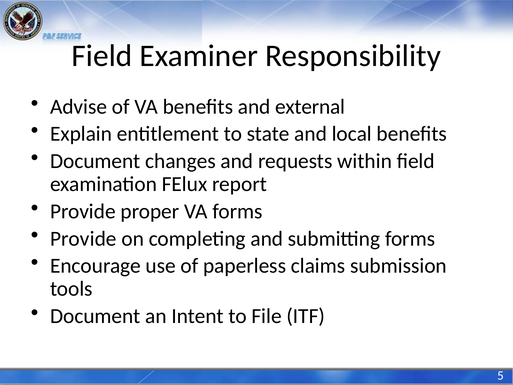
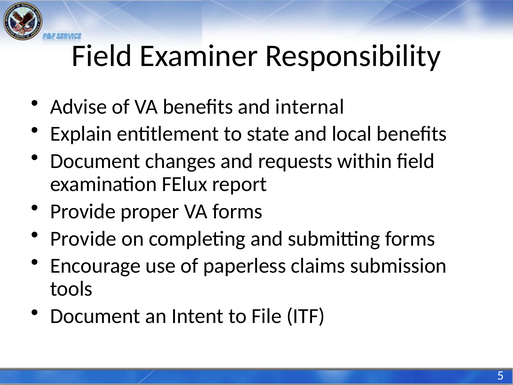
external: external -> internal
